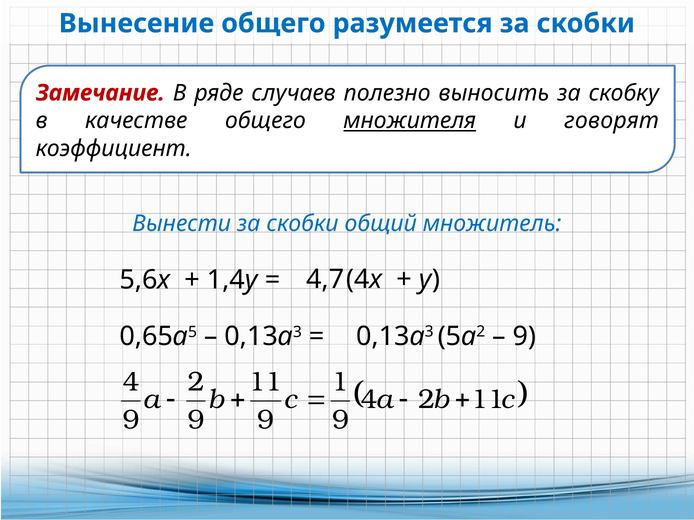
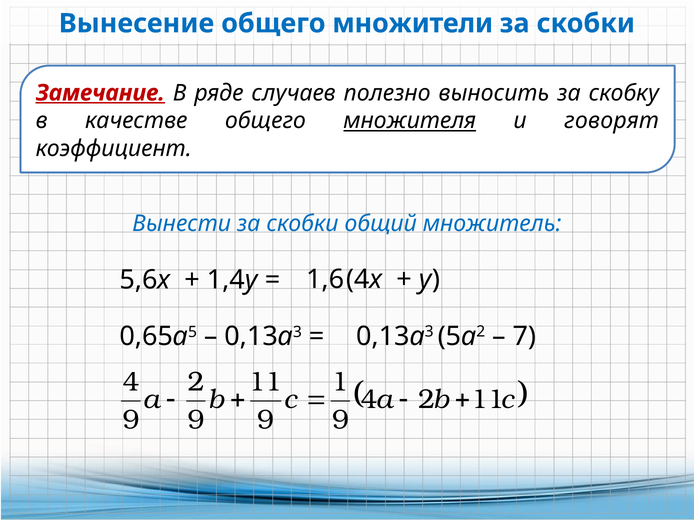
разумеется: разумеется -> множители
Замечание underline: none -> present
4,7: 4,7 -> 1,6
9 at (524, 336): 9 -> 7
